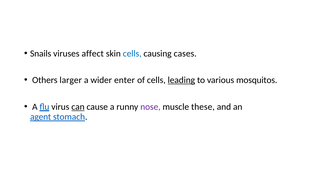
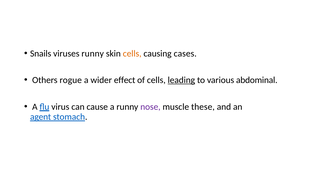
viruses affect: affect -> runny
cells at (132, 54) colour: blue -> orange
larger: larger -> rogue
enter: enter -> effect
mosquitos: mosquitos -> abdominal
can underline: present -> none
